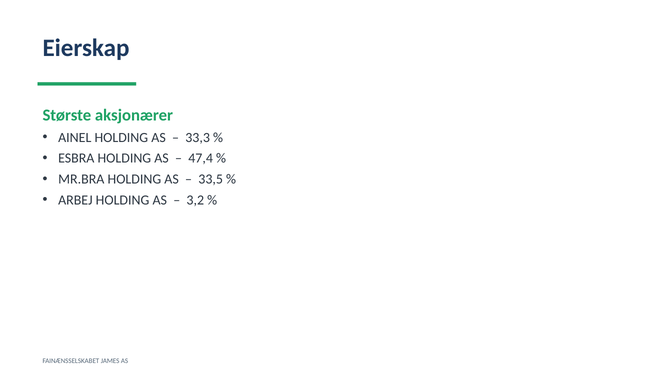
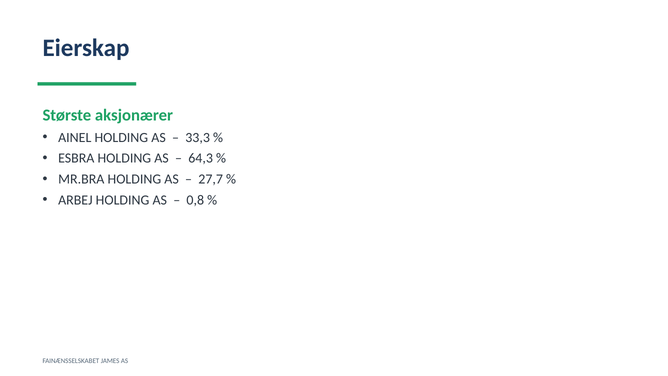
47,4: 47,4 -> 64,3
33,5: 33,5 -> 27,7
3,2: 3,2 -> 0,8
